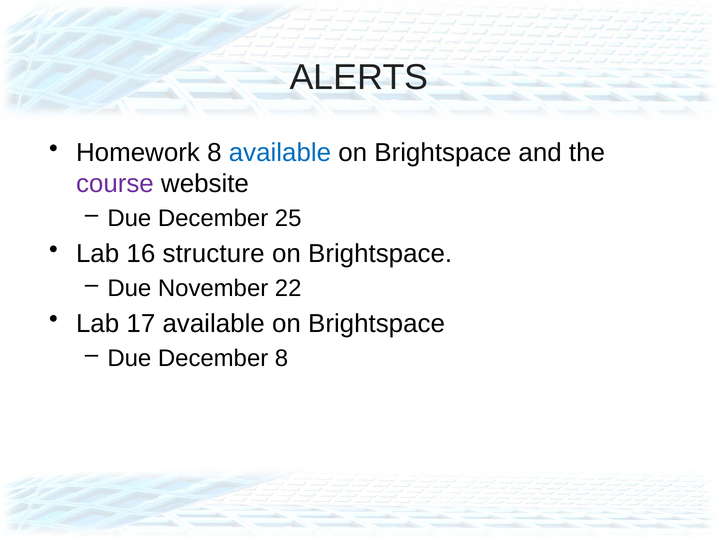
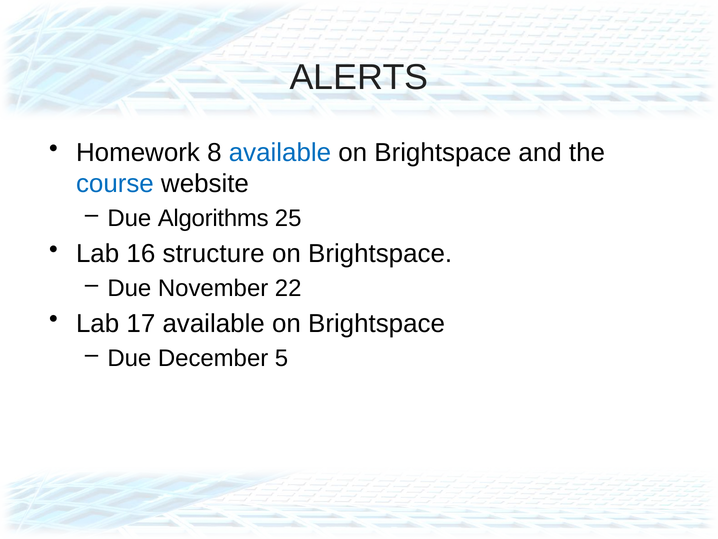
course colour: purple -> blue
December at (213, 218): December -> Algorithms
December 8: 8 -> 5
